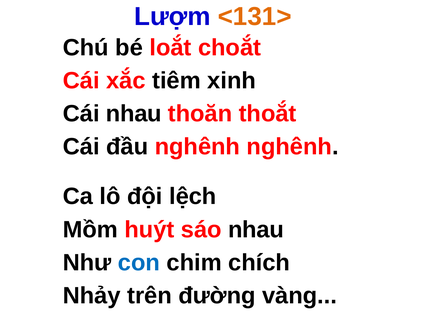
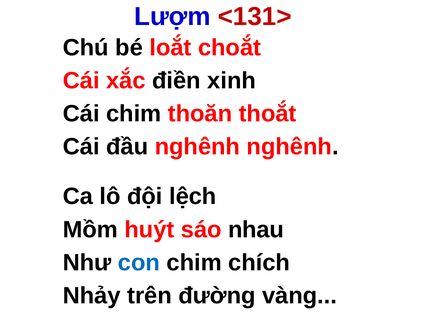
<131> colour: orange -> red
tiêm: tiêm -> điền
Cái nhau: nhau -> chim
